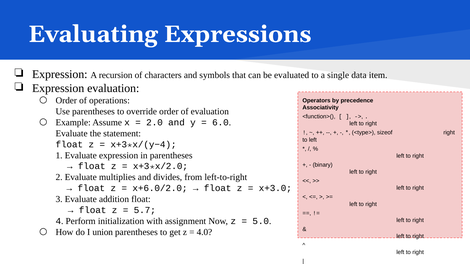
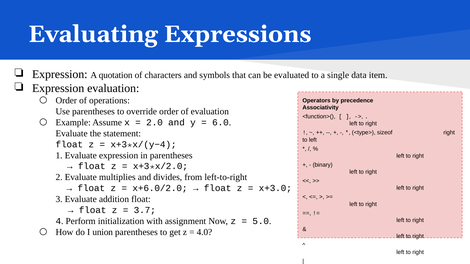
recursion: recursion -> quotation
5.7: 5.7 -> 3.7
